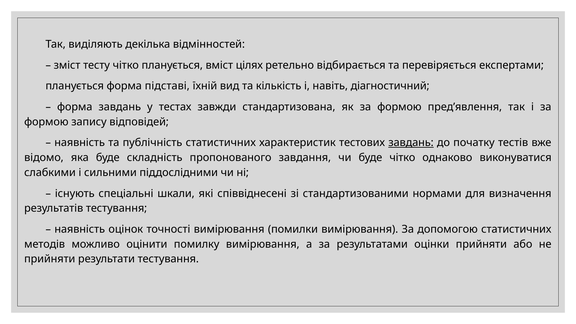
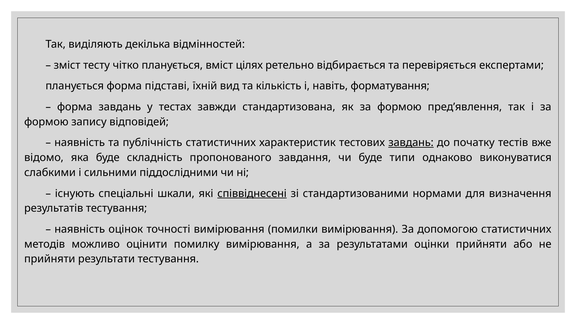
діагностичний: діагностичний -> форматування
буде чітко: чітко -> типи
співвіднесені underline: none -> present
